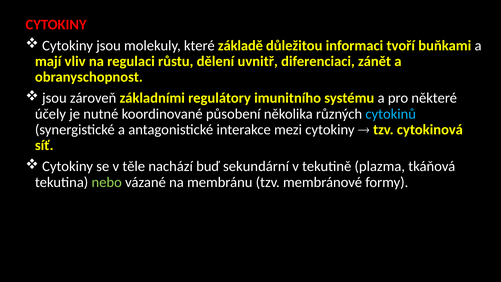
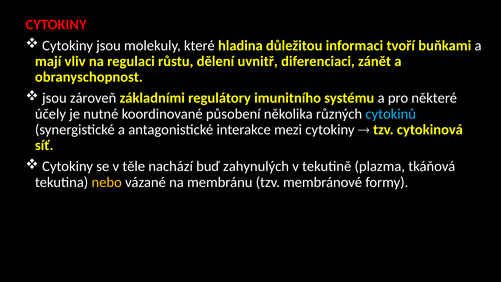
základě: základě -> hladina
sekundární: sekundární -> zahynulých
nebo colour: light green -> yellow
